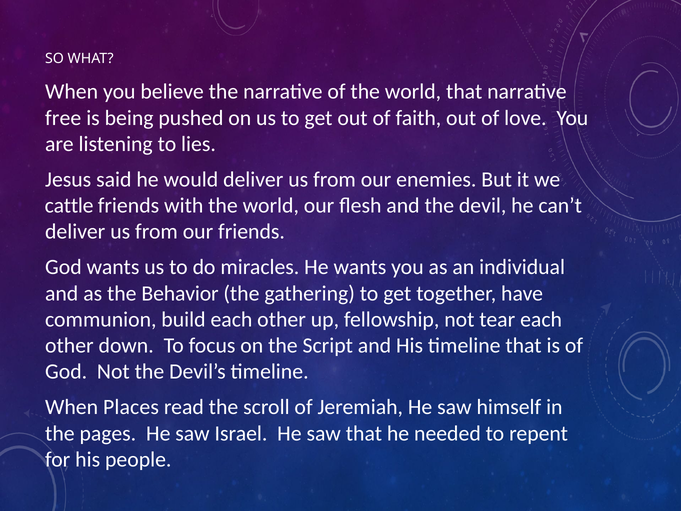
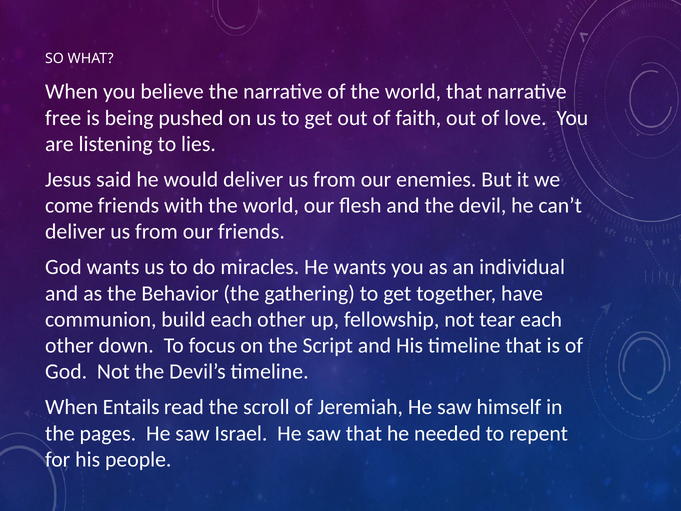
cattle: cattle -> come
Places: Places -> Entails
